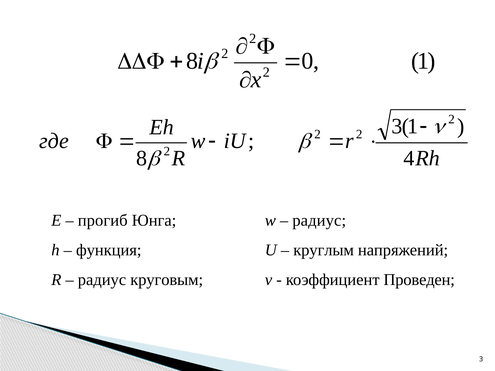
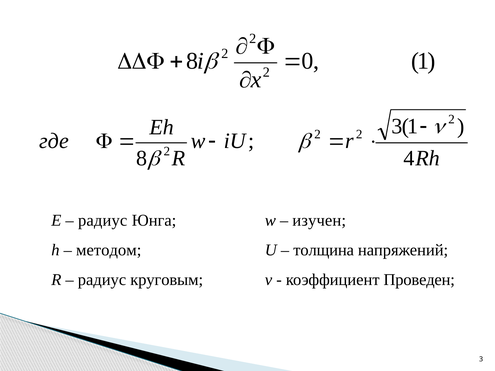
прогиб at (103, 221): прогиб -> радиус
радиус at (319, 221): радиус -> изучен
функция: функция -> методом
круглым: круглым -> толщина
